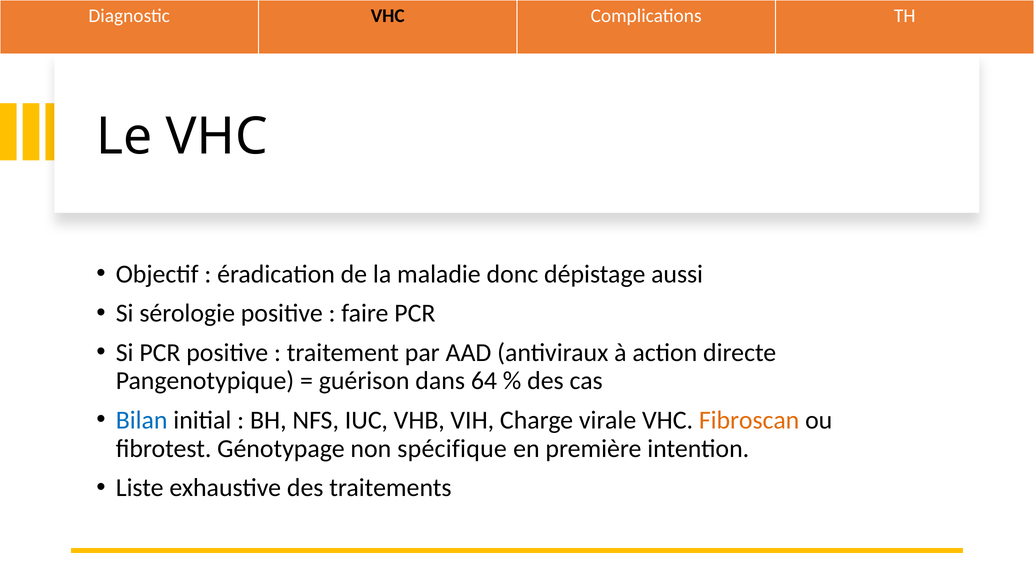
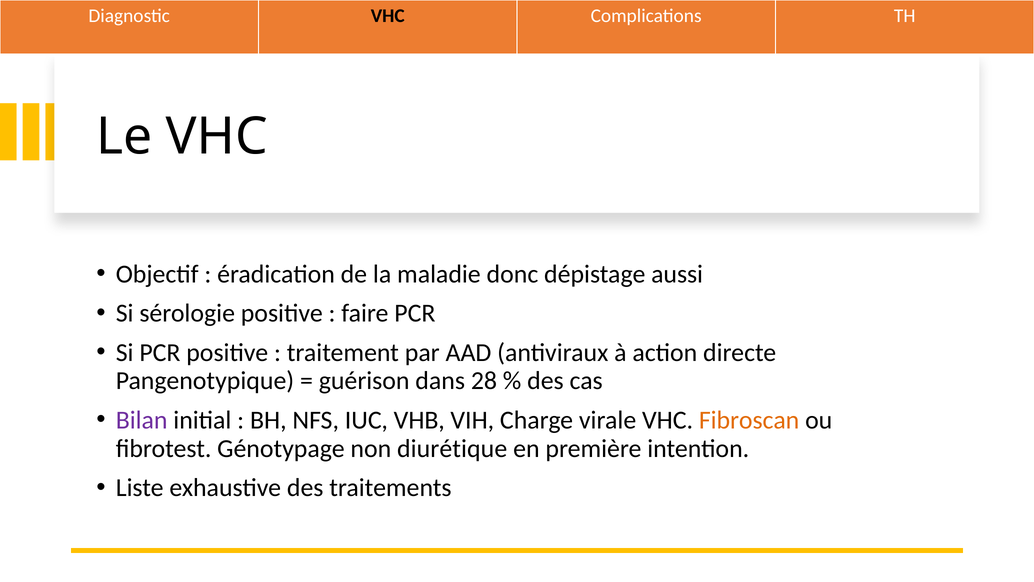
64: 64 -> 28
Bilan colour: blue -> purple
spécifique: spécifique -> diurétique
